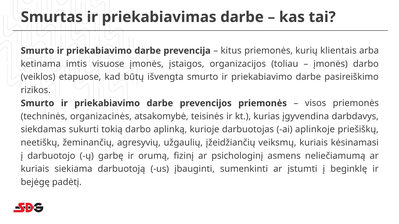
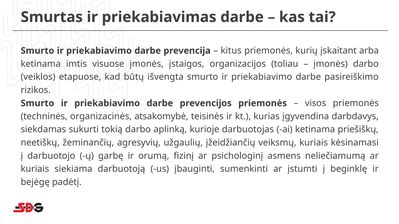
klientais: klientais -> įskaitant
ai aplinkoje: aplinkoje -> ketinama
